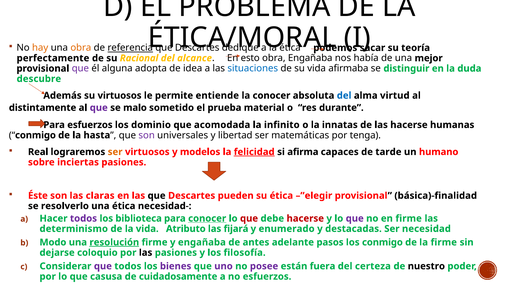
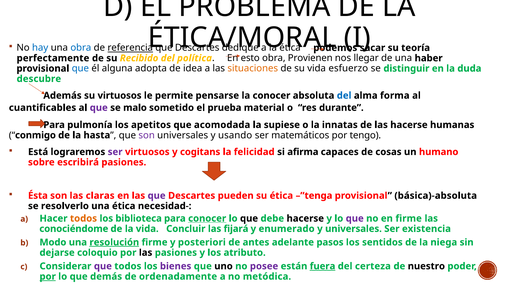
hay colour: orange -> blue
obra at (81, 48) colour: orange -> blue
Racional: Racional -> Recibido
alcance: alcance -> política
obra Engañaba: Engañaba -> Provienen
había: había -> llegar
mejor: mejor -> haber
que at (80, 69) colour: purple -> blue
situaciones colour: blue -> orange
afirmaba: afirmaba -> esfuerzo
entiende: entiende -> pensarse
virtud: virtud -> forma
distintamente: distintamente -> cuantificables
Para esfuerzos: esfuerzos -> pulmonía
dominio: dominio -> apetitos
infinito: infinito -> supiese
libertad: libertad -> usando
matemáticas: matemáticas -> matemáticos
tenga: tenga -> tengo
Real: Real -> Está
ser at (115, 152) colour: orange -> purple
modelos: modelos -> cogitans
felicidad underline: present -> none
tarde: tarde -> cosas
inciertas: inciertas -> escribirá
Éste: Éste -> Ésta
que at (157, 196) colour: black -> purple
–”elegir: –”elegir -> –”tenga
básica)-finalidad: básica)-finalidad -> básica)-absoluta
todos at (84, 219) colour: purple -> orange
que at (249, 219) colour: red -> black
hacerse at (305, 219) colour: red -> black
determinismo: determinismo -> conociéndome
Atributo: Atributo -> Concluir
y destacadas: destacadas -> universales
necesidad: necesidad -> existencia
y engañaba: engañaba -> posteriori
los conmigo: conmigo -> sentidos
la firme: firme -> niega
filosofía: filosofía -> atributo
uno colour: purple -> black
fuera underline: none -> present
por at (48, 277) underline: none -> present
casusa: casusa -> demás
cuidadosamente: cuidadosamente -> ordenadamente
no esfuerzos: esfuerzos -> metódica
